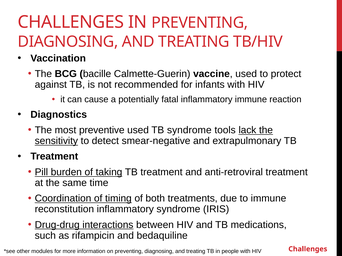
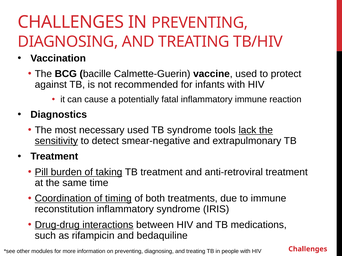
preventive: preventive -> necessary
